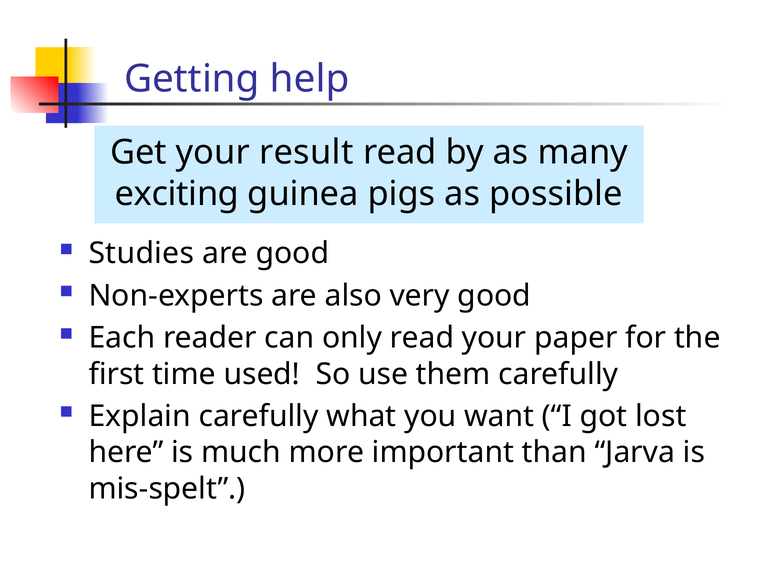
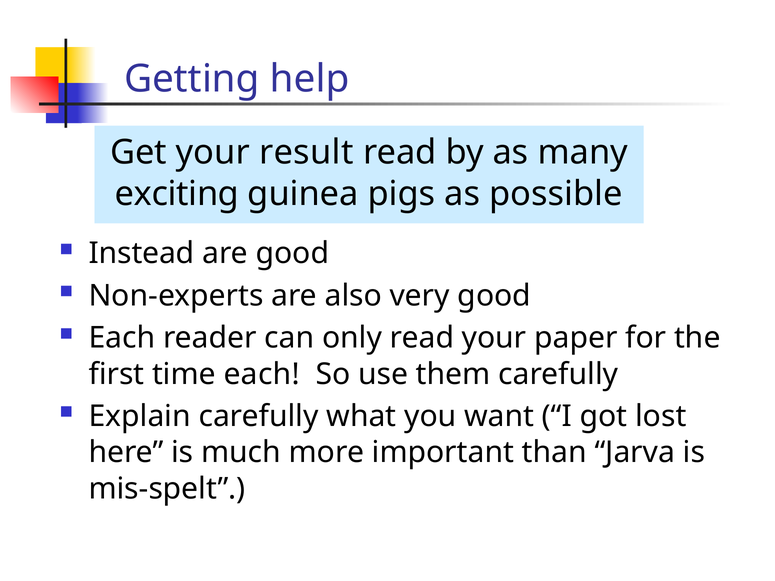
Studies: Studies -> Instead
time used: used -> each
